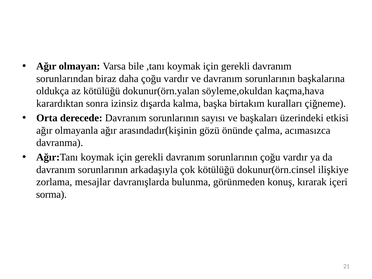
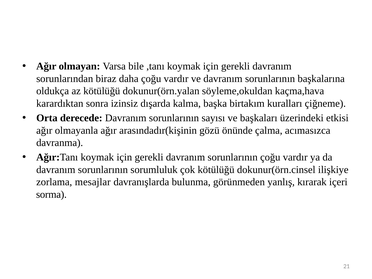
arkadaşıyla: arkadaşıyla -> sorumluluk
konuş: konuş -> yanlış
